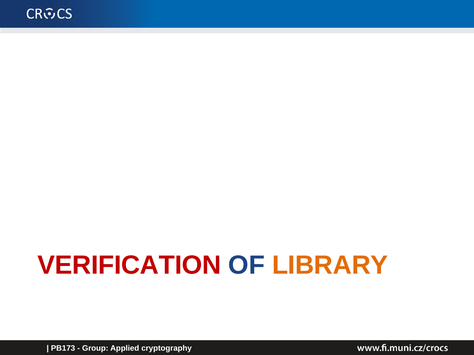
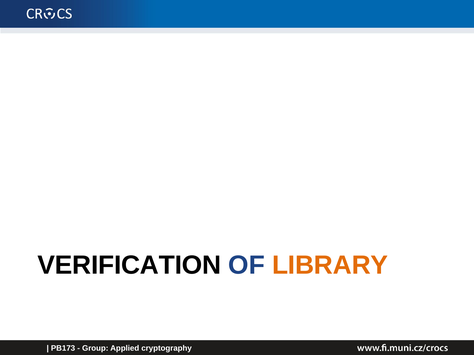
VERIFICATION colour: red -> black
